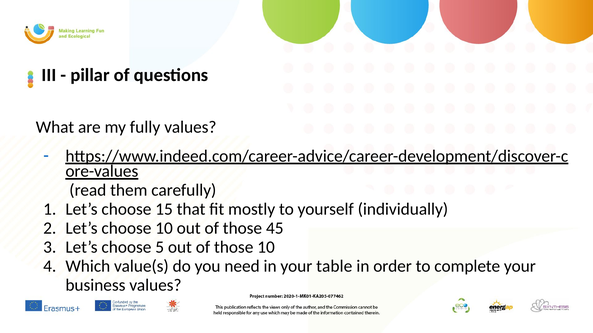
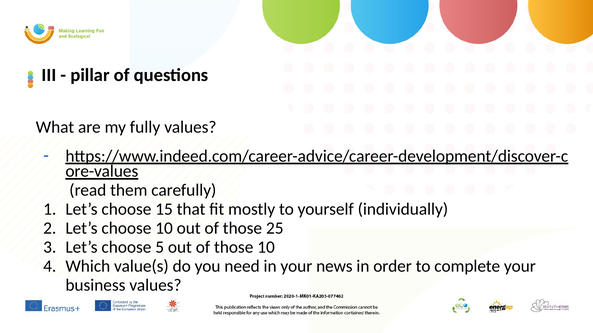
45: 45 -> 25
table: table -> news
